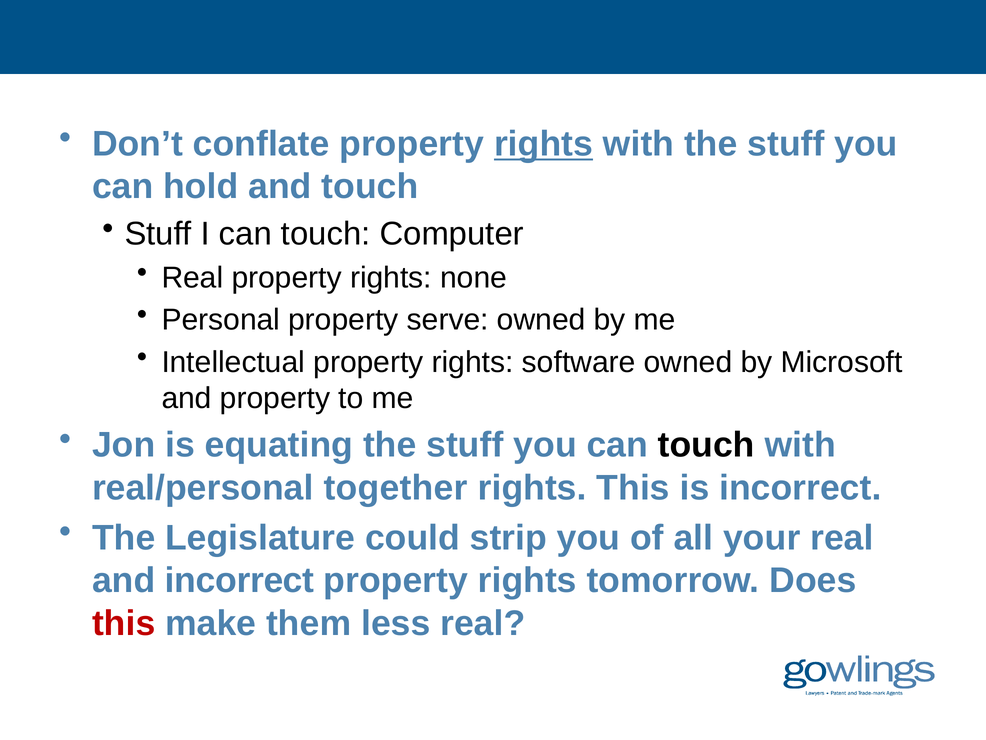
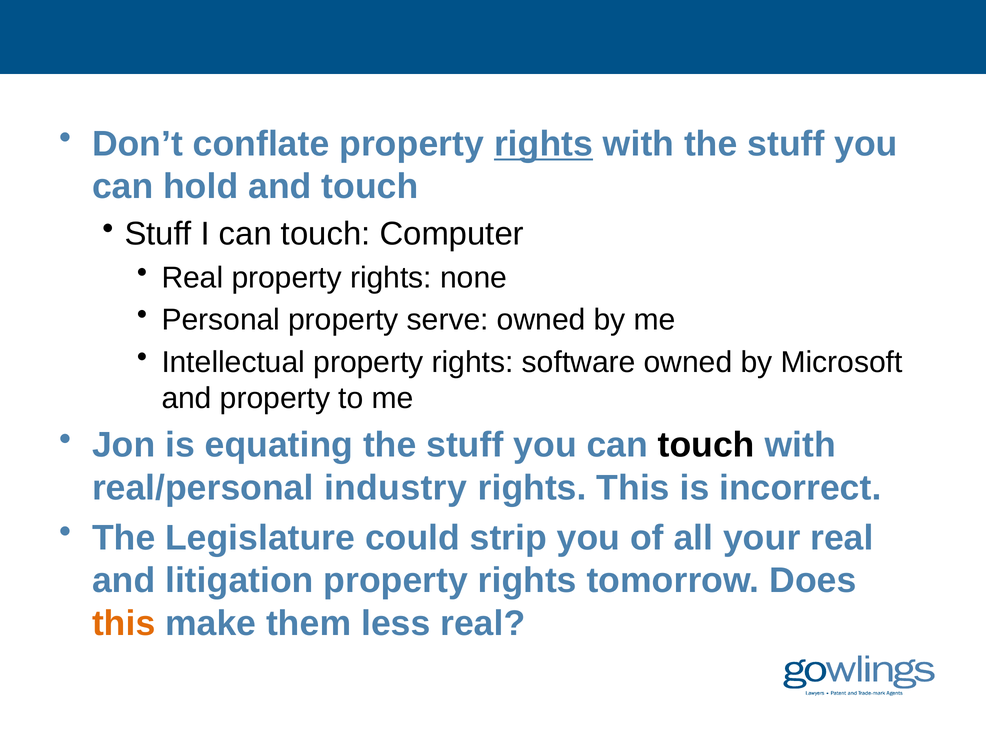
together: together -> industry
and incorrect: incorrect -> litigation
this at (124, 623) colour: red -> orange
